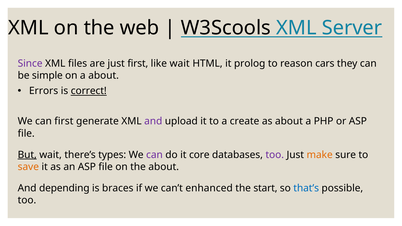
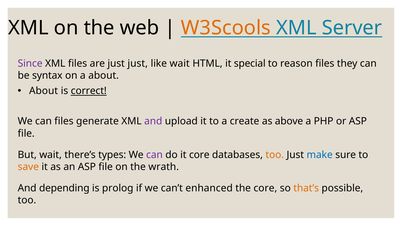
W3Scools colour: black -> orange
just first: first -> just
prolog: prolog -> special
reason cars: cars -> files
simple: simple -> syntax
Errors at (44, 91): Errors -> About
can first: first -> files
as about: about -> above
But underline: present -> none
too at (275, 155) colour: purple -> orange
make colour: orange -> blue
the about: about -> wrath
braces: braces -> prolog
the start: start -> core
that’s colour: blue -> orange
